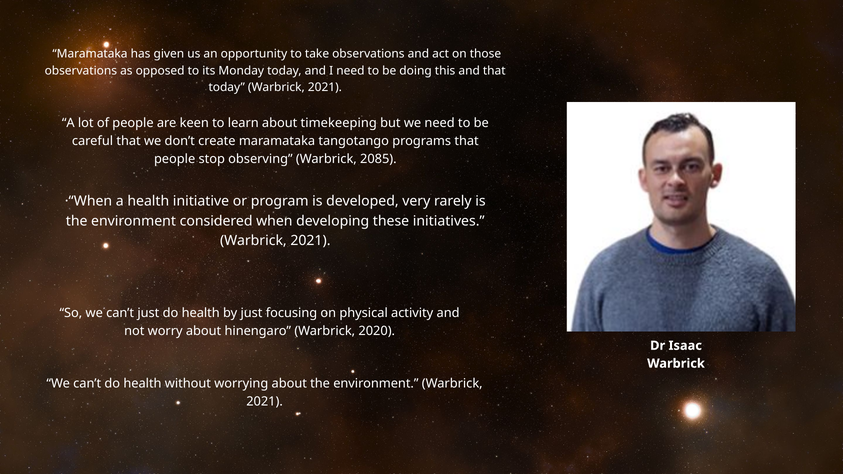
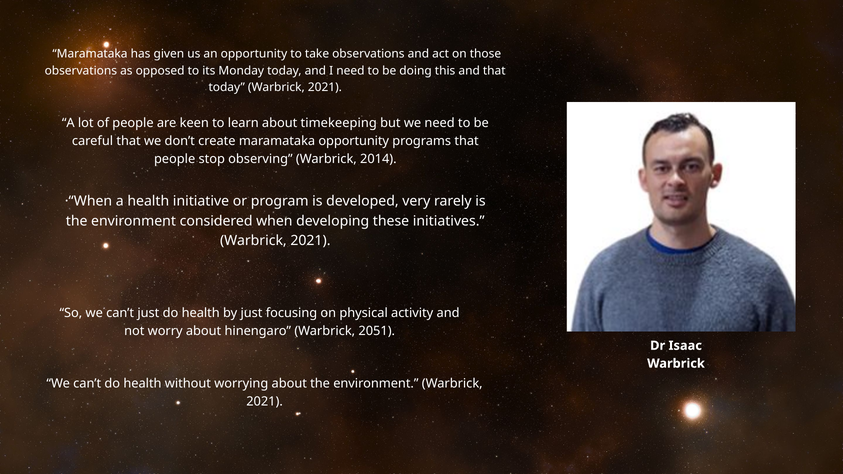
maramataka tangotango: tangotango -> opportunity
2085: 2085 -> 2014
2020: 2020 -> 2051
